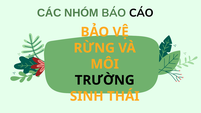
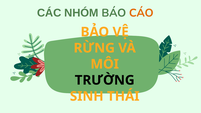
CÁO colour: black -> orange
